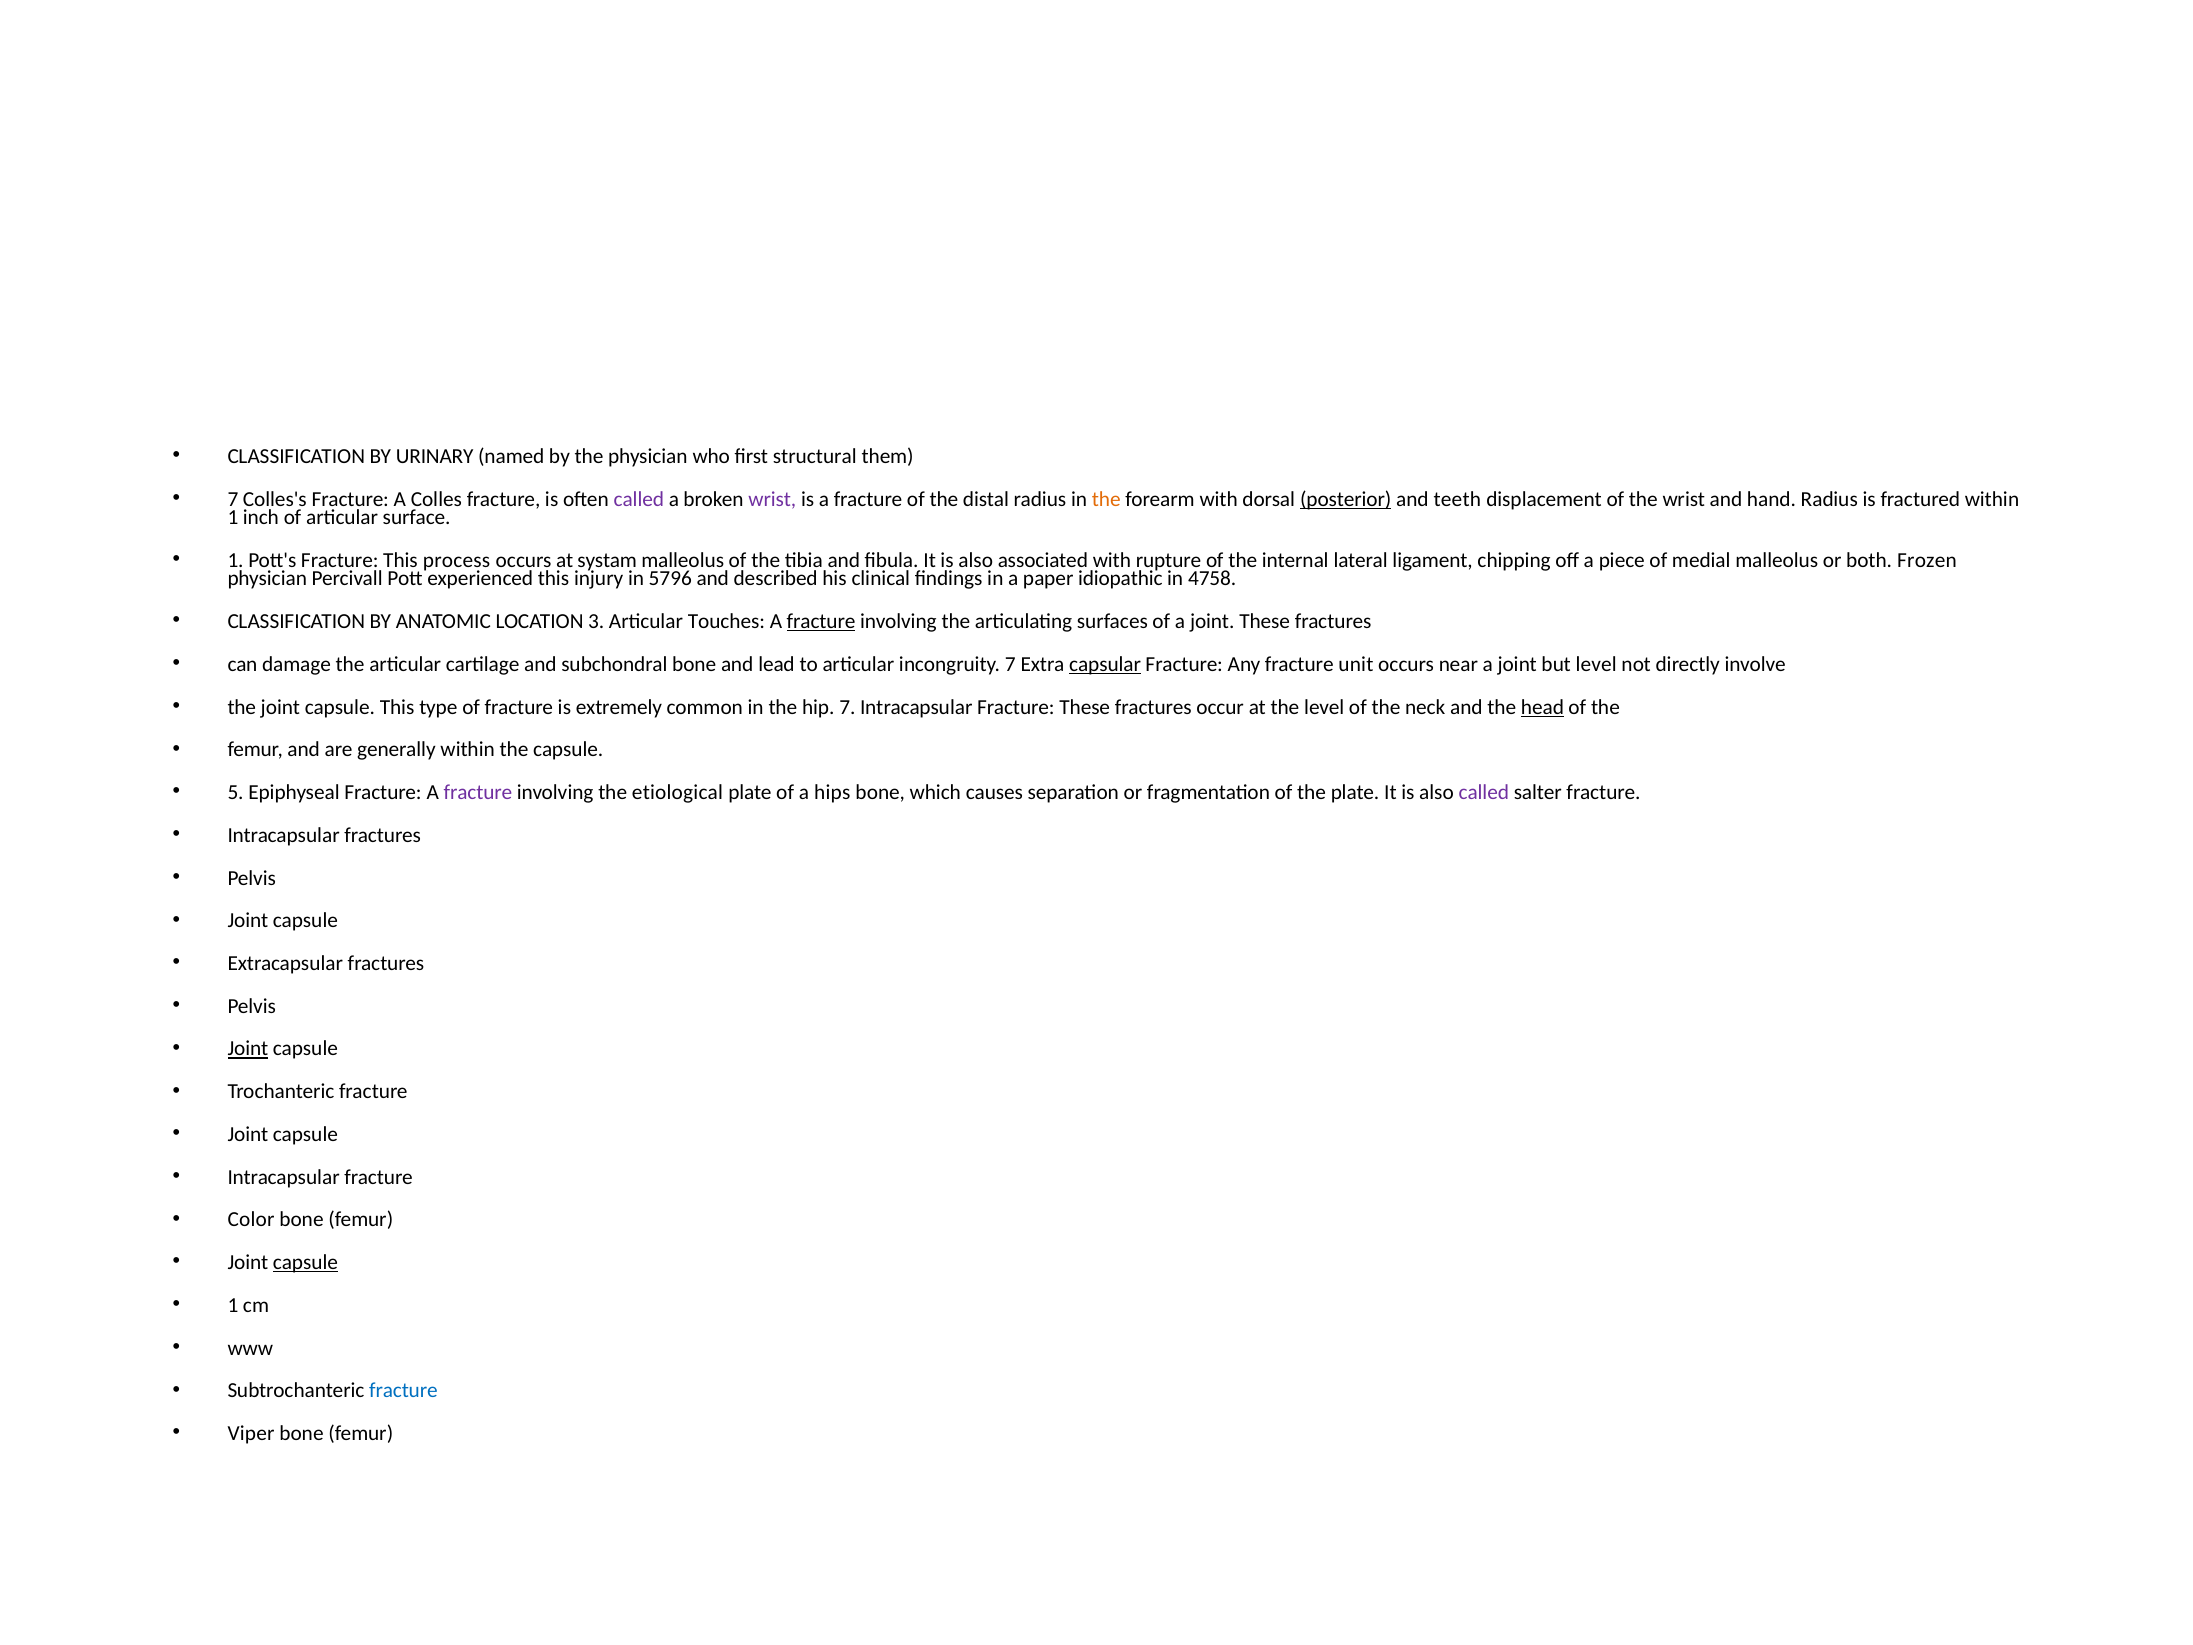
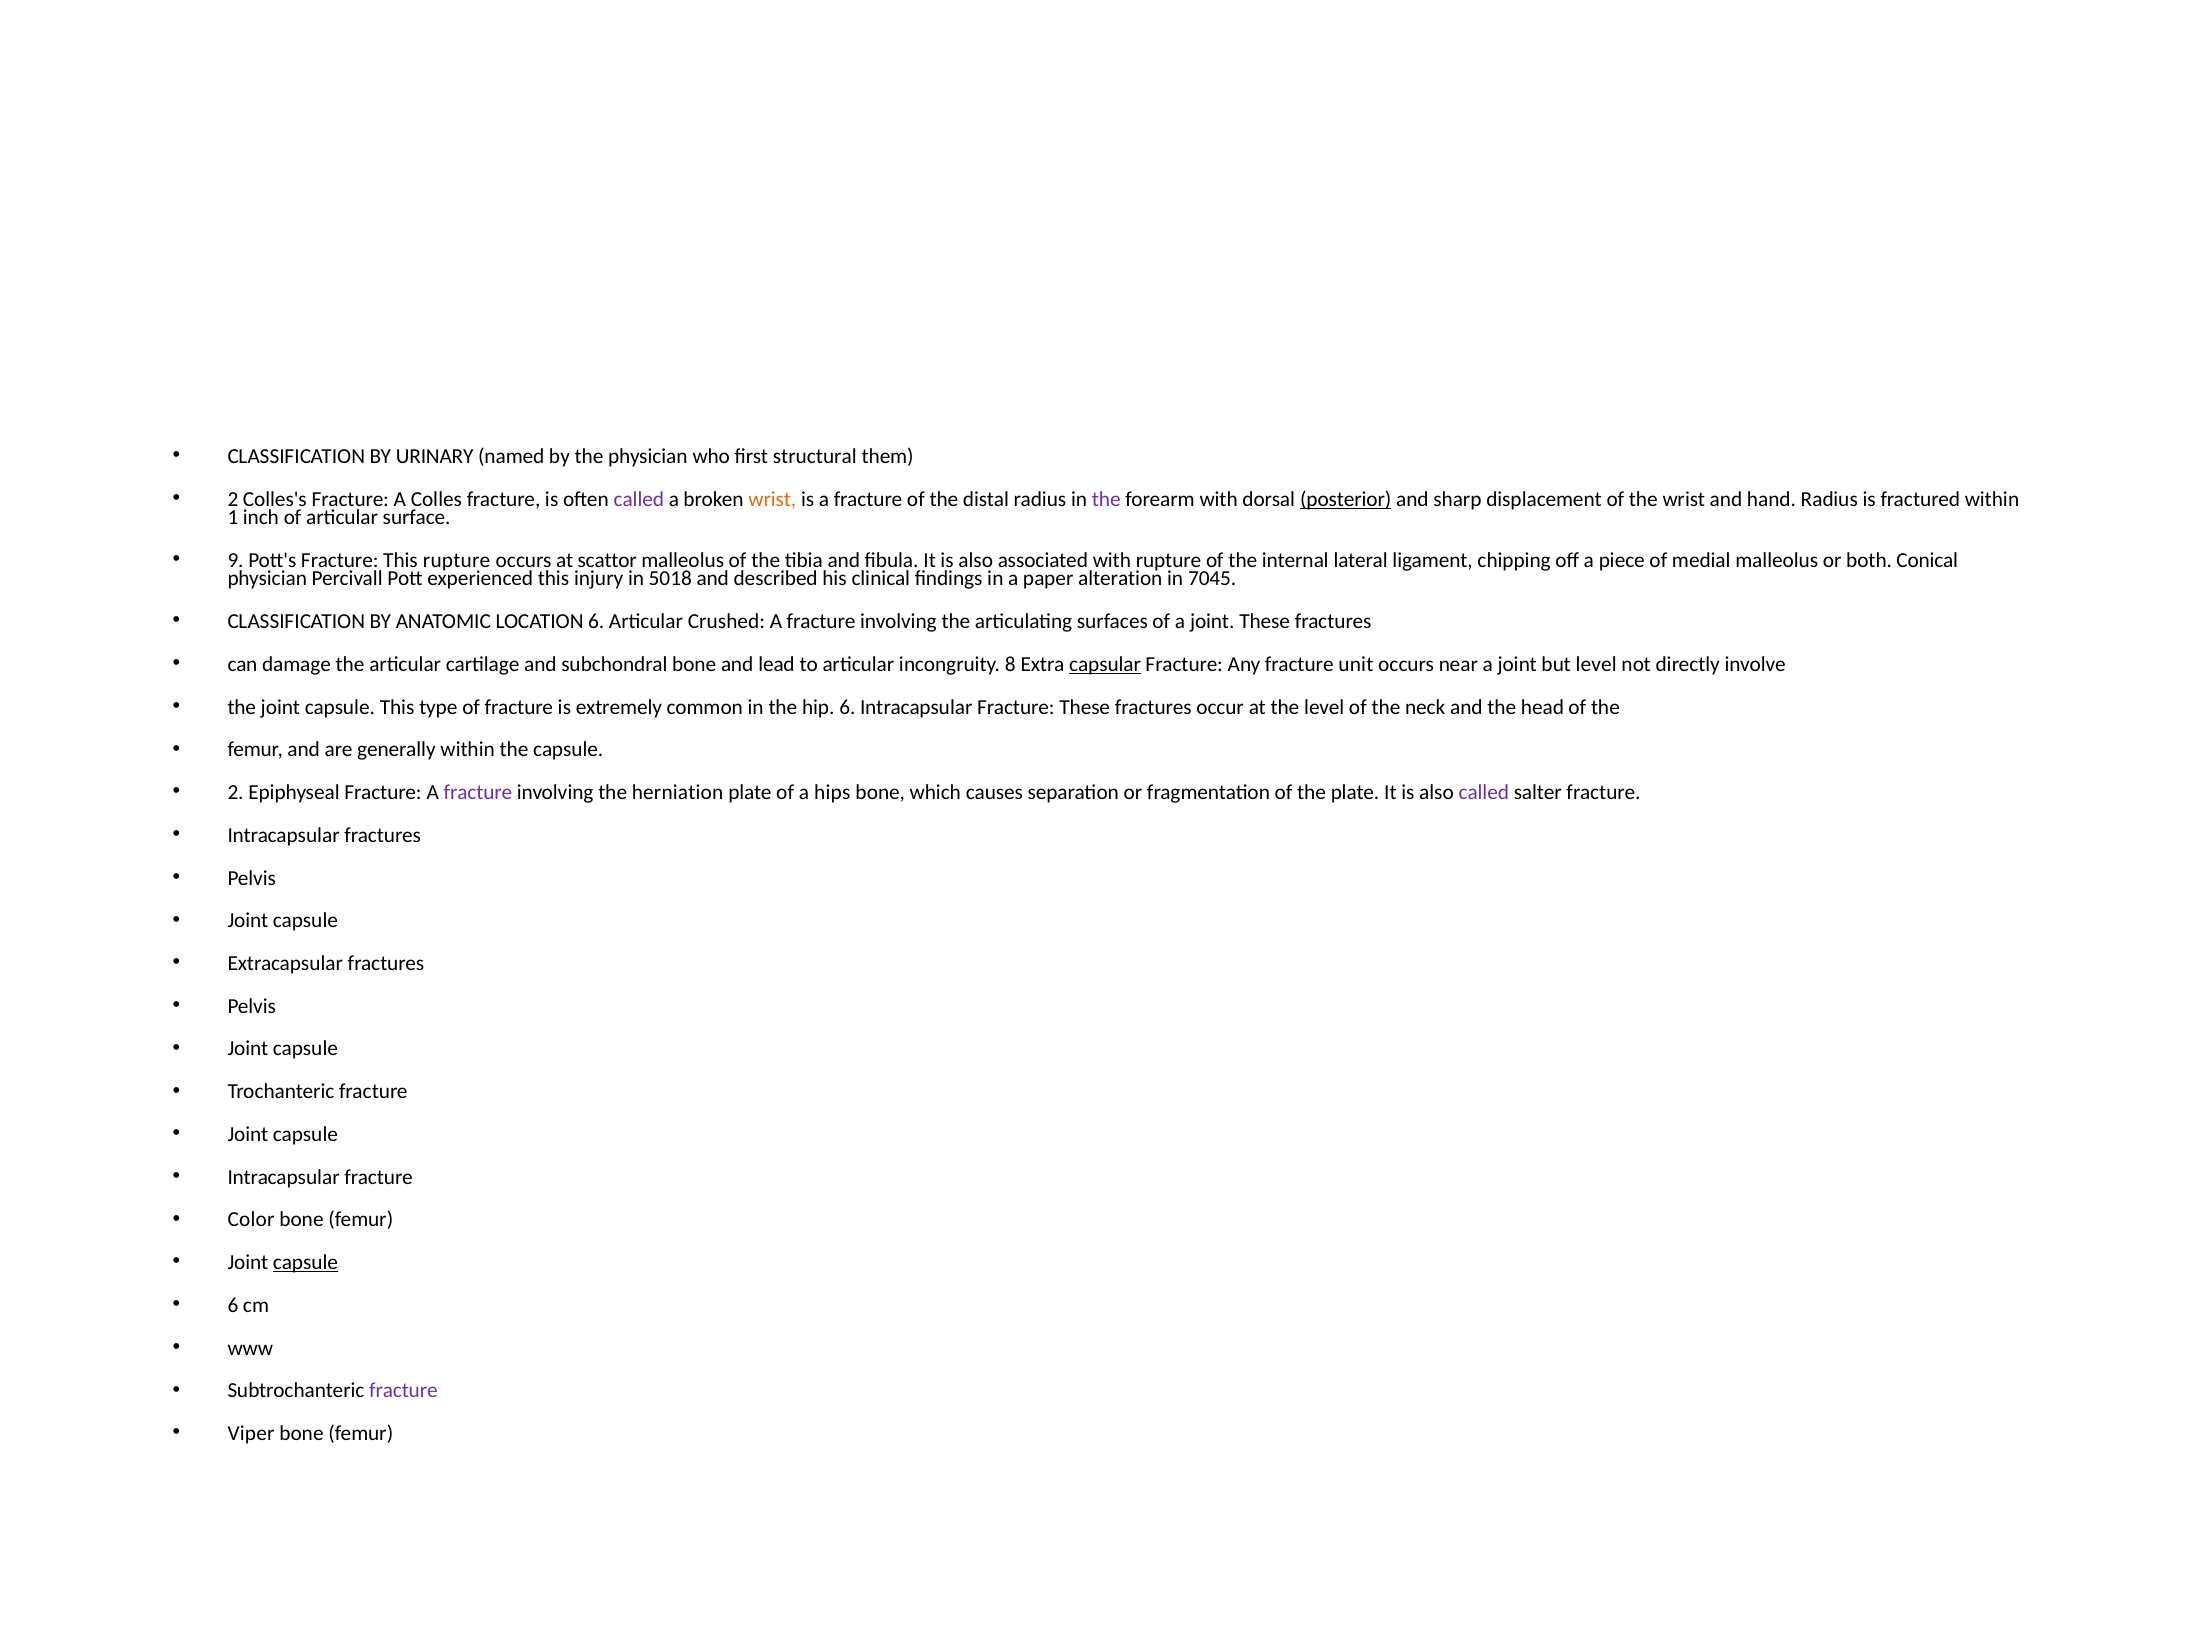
7 at (233, 499): 7 -> 2
wrist at (772, 499) colour: purple -> orange
the at (1106, 499) colour: orange -> purple
teeth: teeth -> sharp
1 at (236, 560): 1 -> 9
This process: process -> rupture
systam: systam -> scattor
Frozen: Frozen -> Conical
5796: 5796 -> 5018
idiopathic: idiopathic -> alteration
4758: 4758 -> 7045
LOCATION 3: 3 -> 6
Touches: Touches -> Crushed
fracture at (821, 621) underline: present -> none
incongruity 7: 7 -> 8
hip 7: 7 -> 6
head underline: present -> none
5 at (236, 792): 5 -> 2
etiological: etiological -> herniation
Joint at (248, 1049) underline: present -> none
1 at (233, 1305): 1 -> 6
fracture at (403, 1391) colour: blue -> purple
